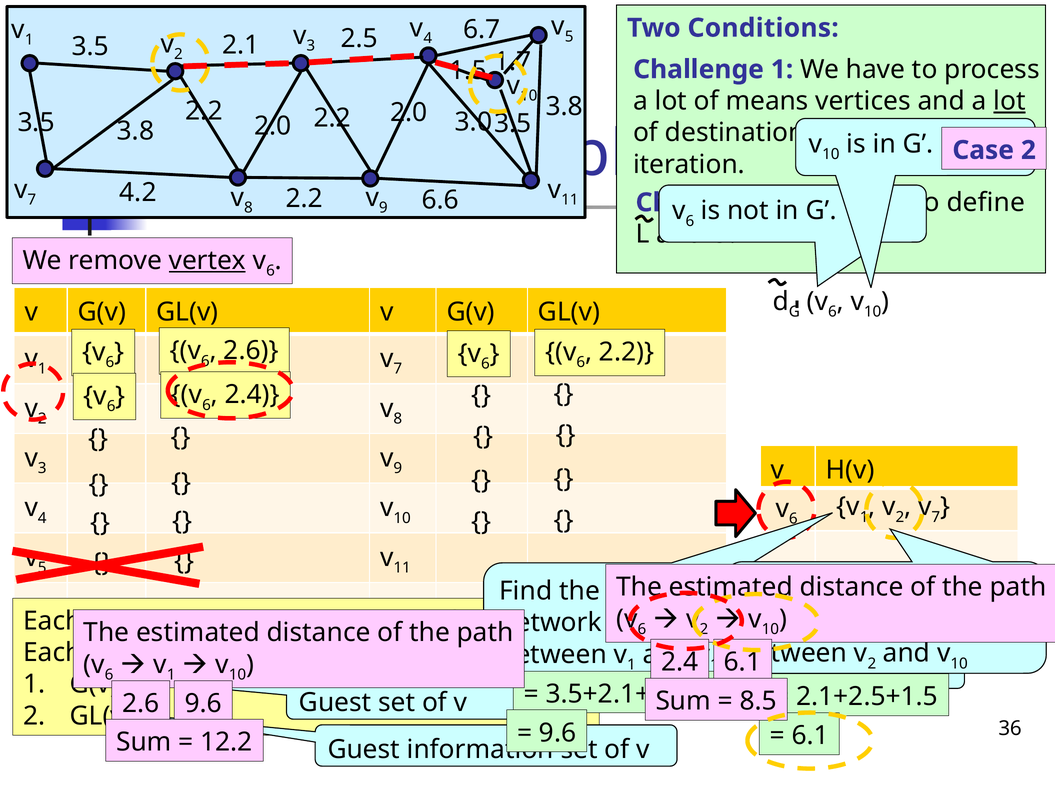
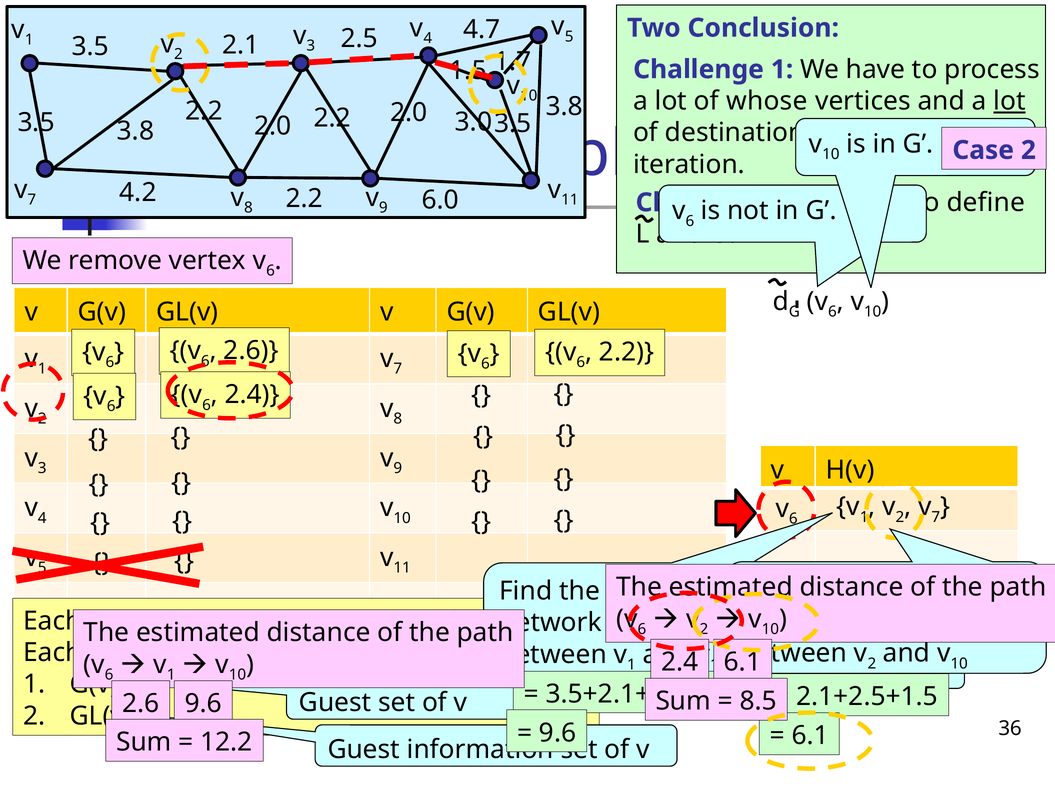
Conditions: Conditions -> Conclusion
6.7: 6.7 -> 4.7
means: means -> whose
6.6: 6.6 -> 6.0
vertex at (207, 261) underline: present -> none
